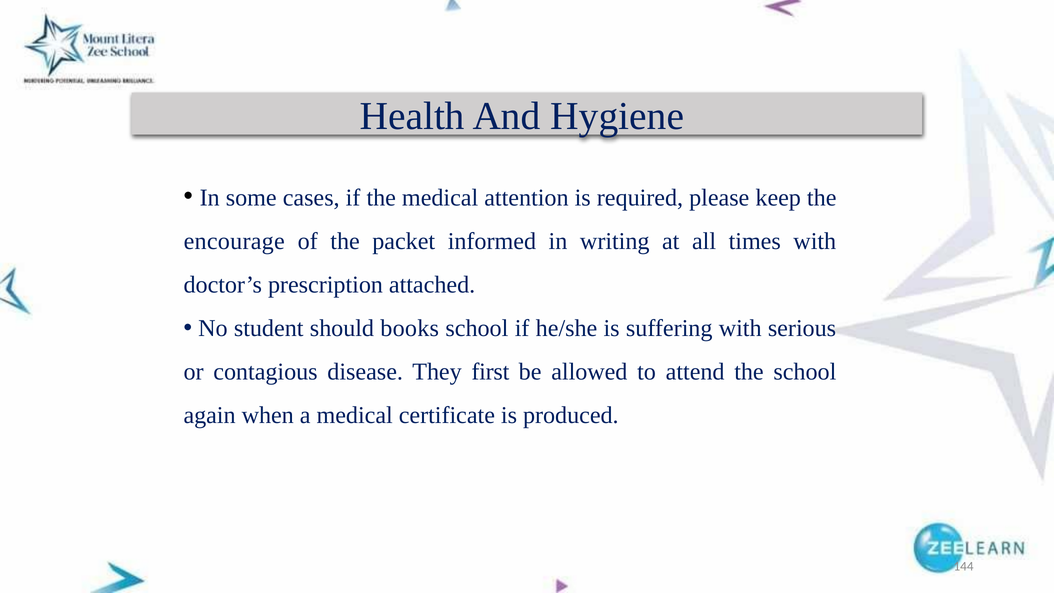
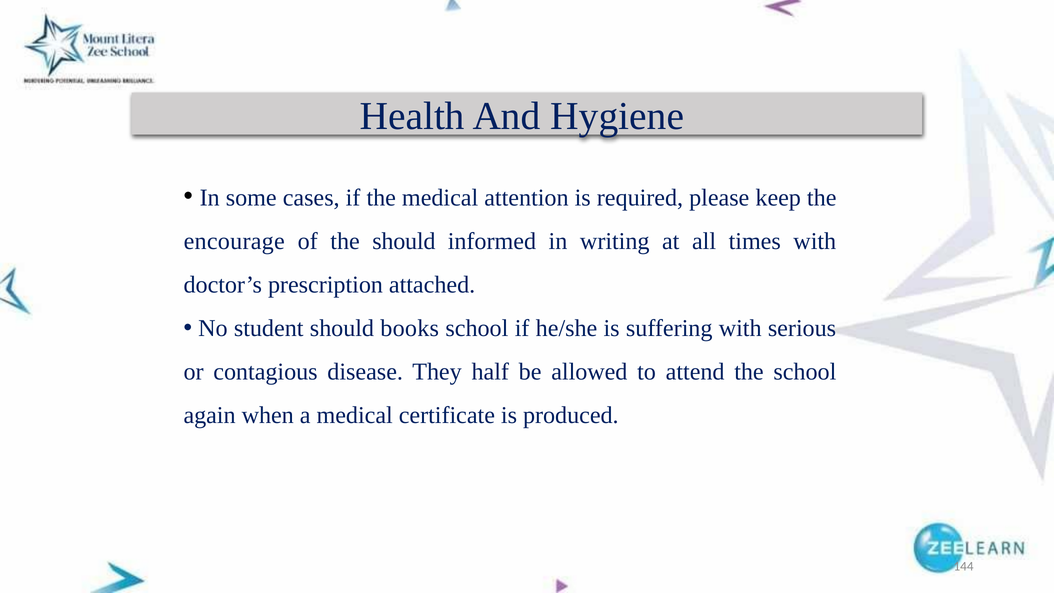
the packet: packet -> should
first: first -> half
